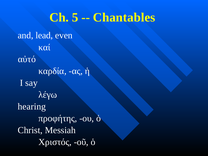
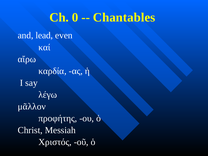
5: 5 -> 0
αὐτό: αὐτό -> αἴρω
hearing: hearing -> μᾶλλον
